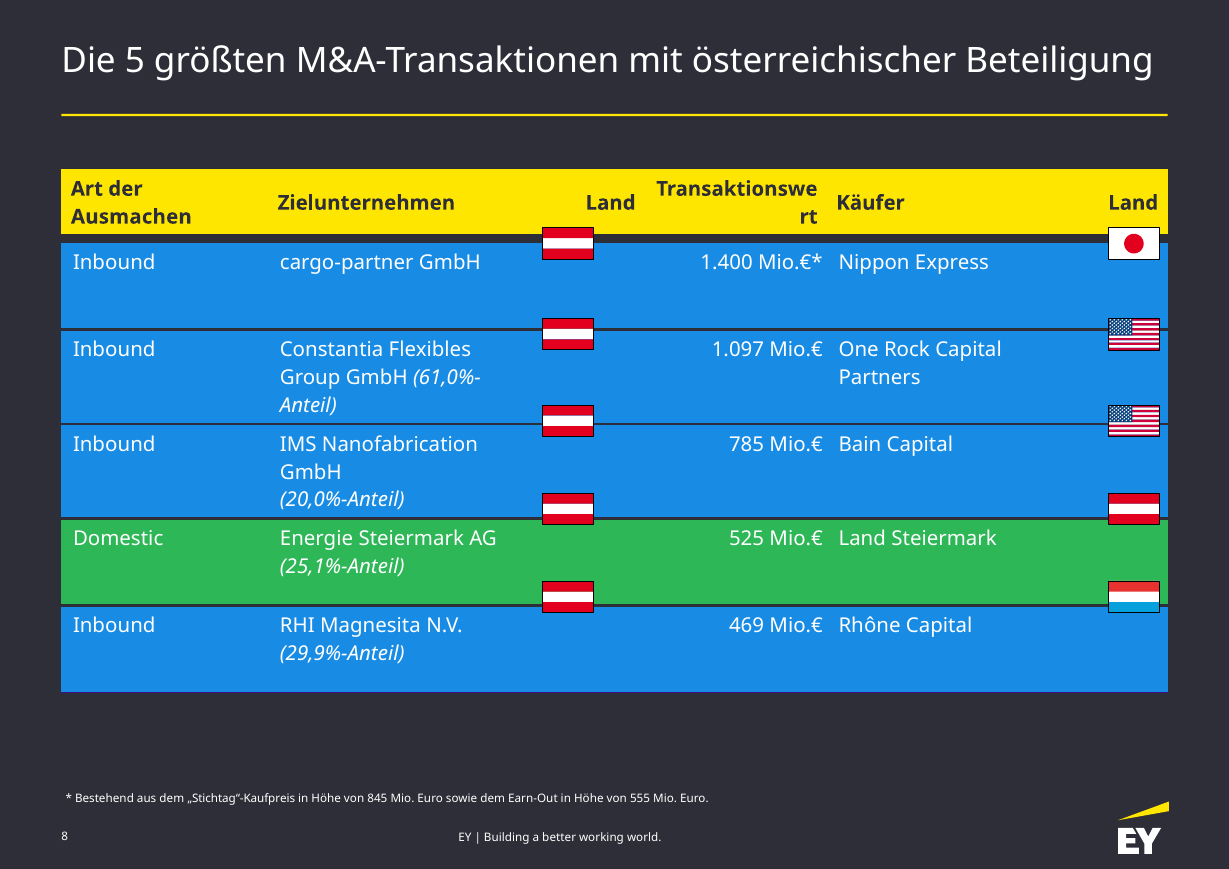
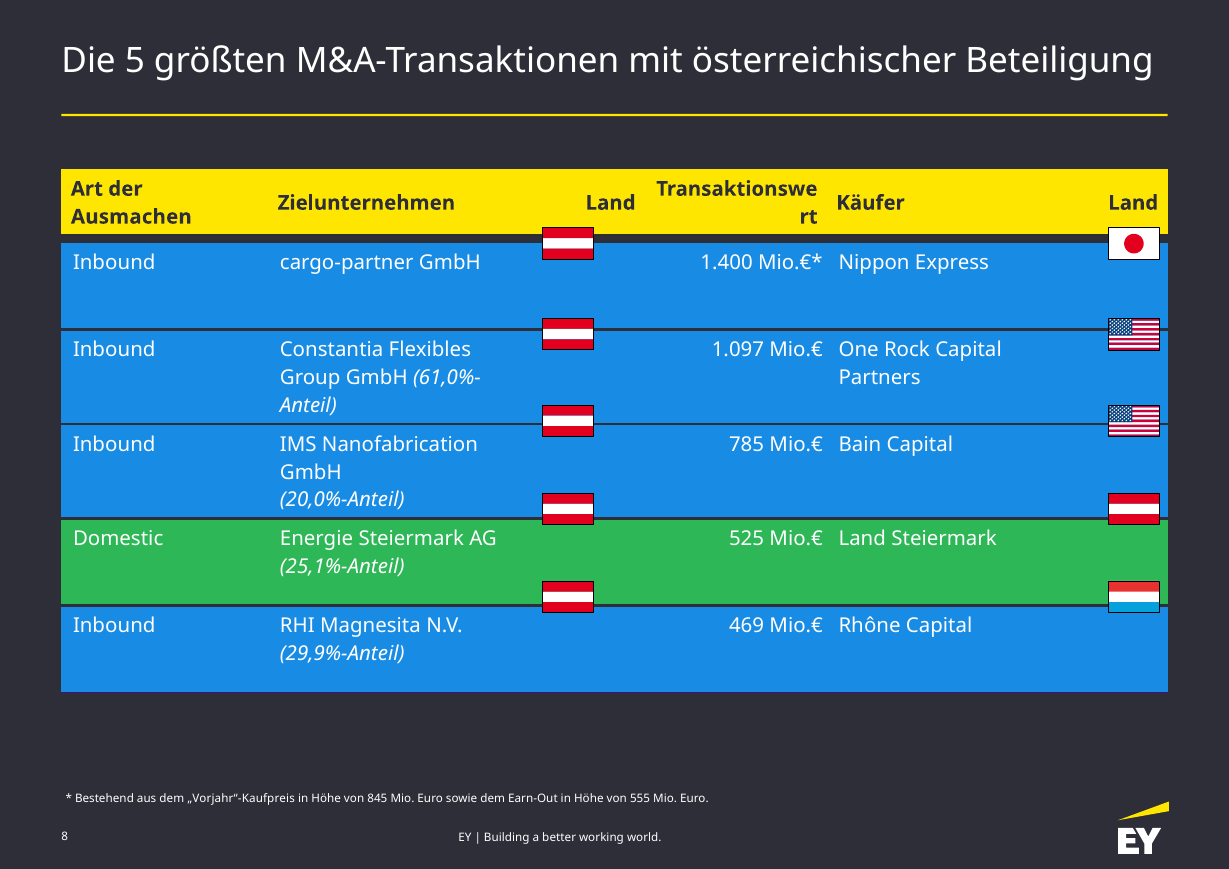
„Stichtag“-Kaufpreis: „Stichtag“-Kaufpreis -> „Vorjahr“-Kaufpreis
